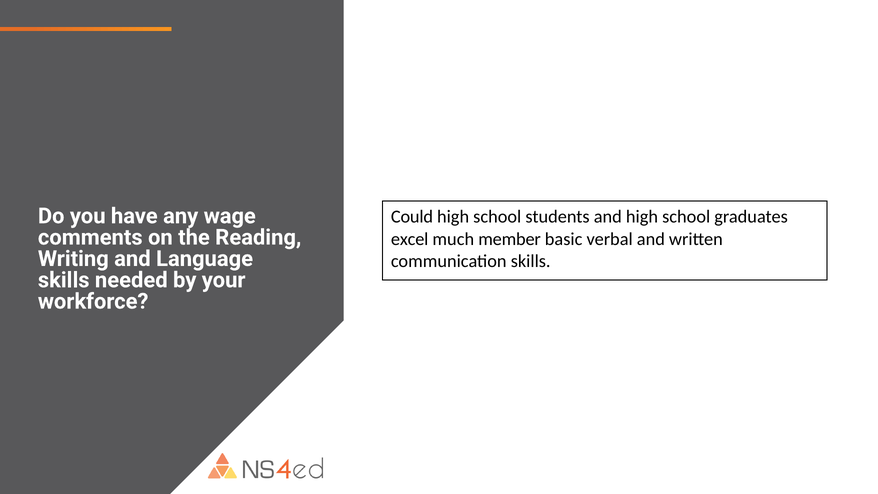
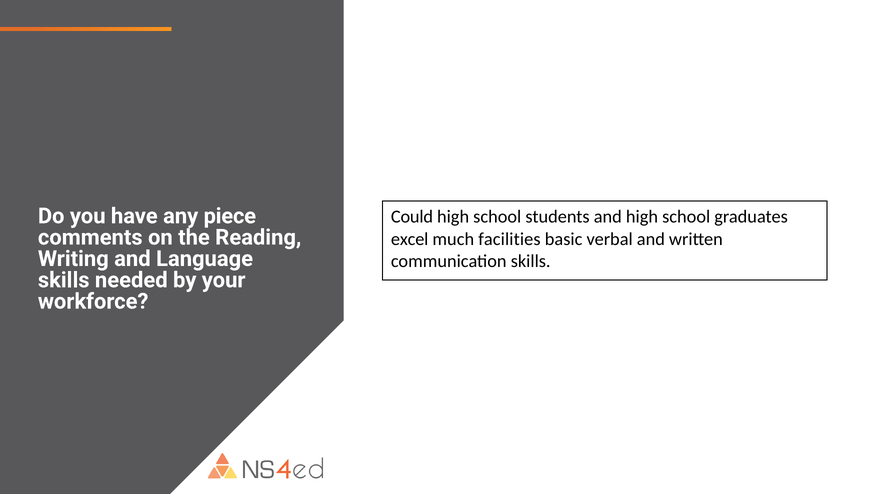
wage: wage -> piece
member: member -> facilities
